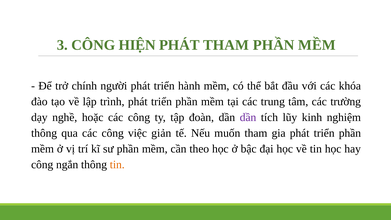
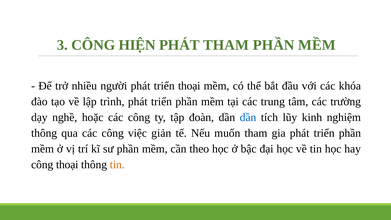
chính: chính -> nhiều
triển hành: hành -> thoại
dần at (248, 117) colour: purple -> blue
công ngắn: ngắn -> thoại
